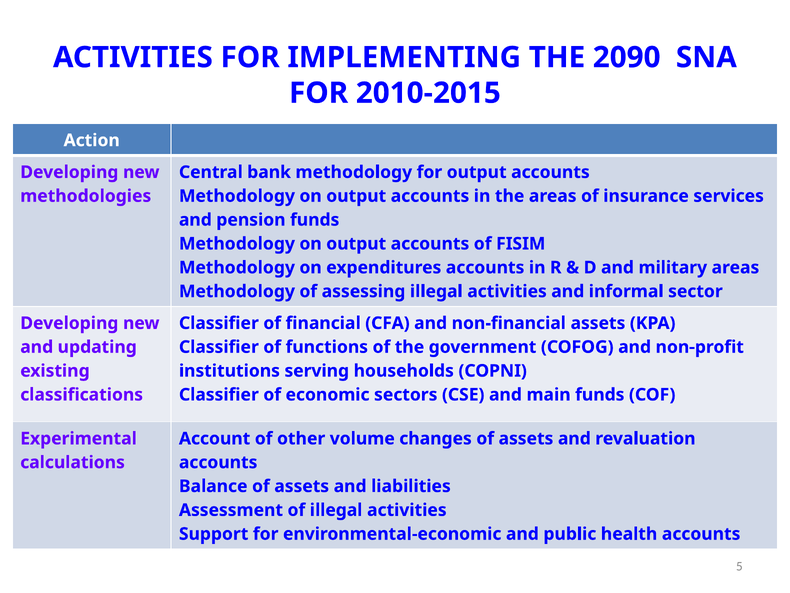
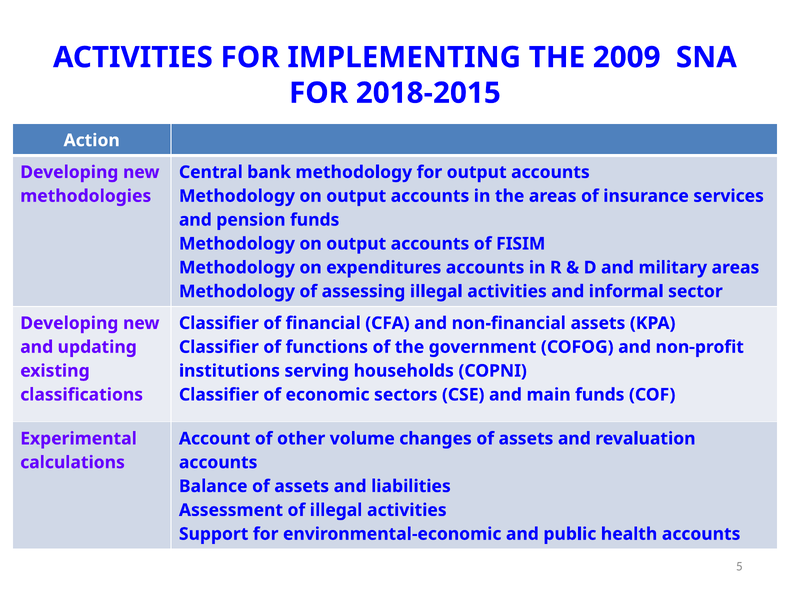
2090: 2090 -> 2009
2010-2015: 2010-2015 -> 2018-2015
